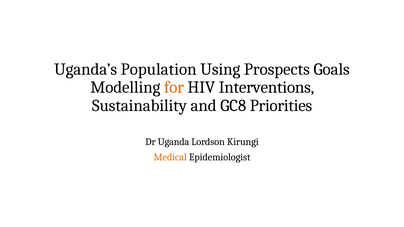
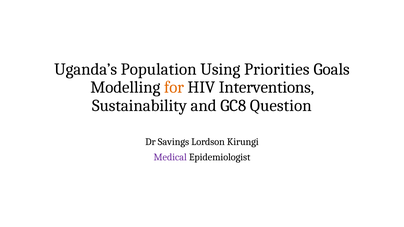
Prospects: Prospects -> Priorities
Priorities: Priorities -> Question
Uganda: Uganda -> Savings
Medical colour: orange -> purple
